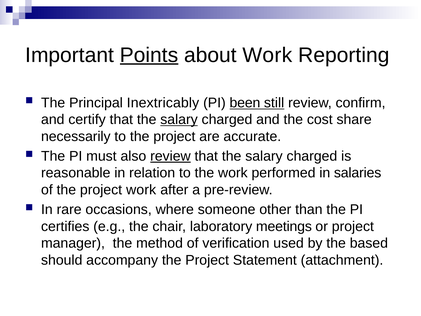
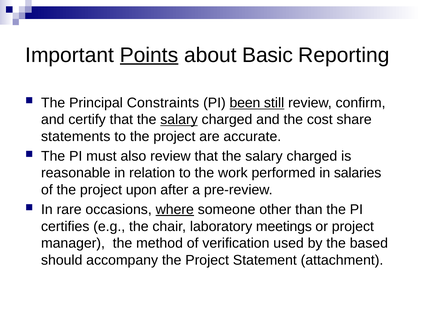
about Work: Work -> Basic
Inextricably: Inextricably -> Constraints
necessarily: necessarily -> statements
review at (170, 156) underline: present -> none
project work: work -> upon
where underline: none -> present
